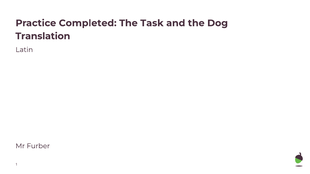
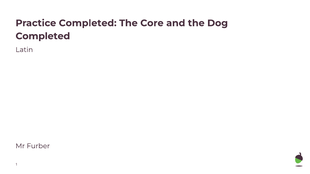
Task: Task -> Core
Translation at (43, 36): Translation -> Completed
